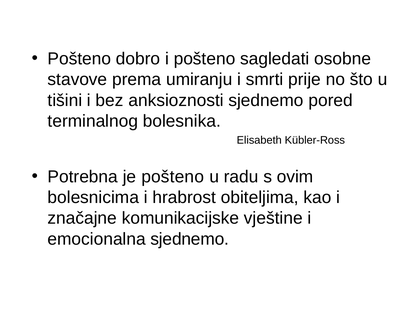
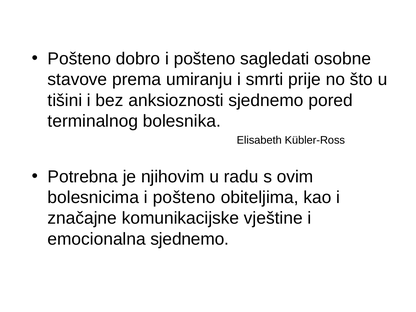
je pošteno: pošteno -> njihovim
bolesnicima i hrabrost: hrabrost -> pošteno
